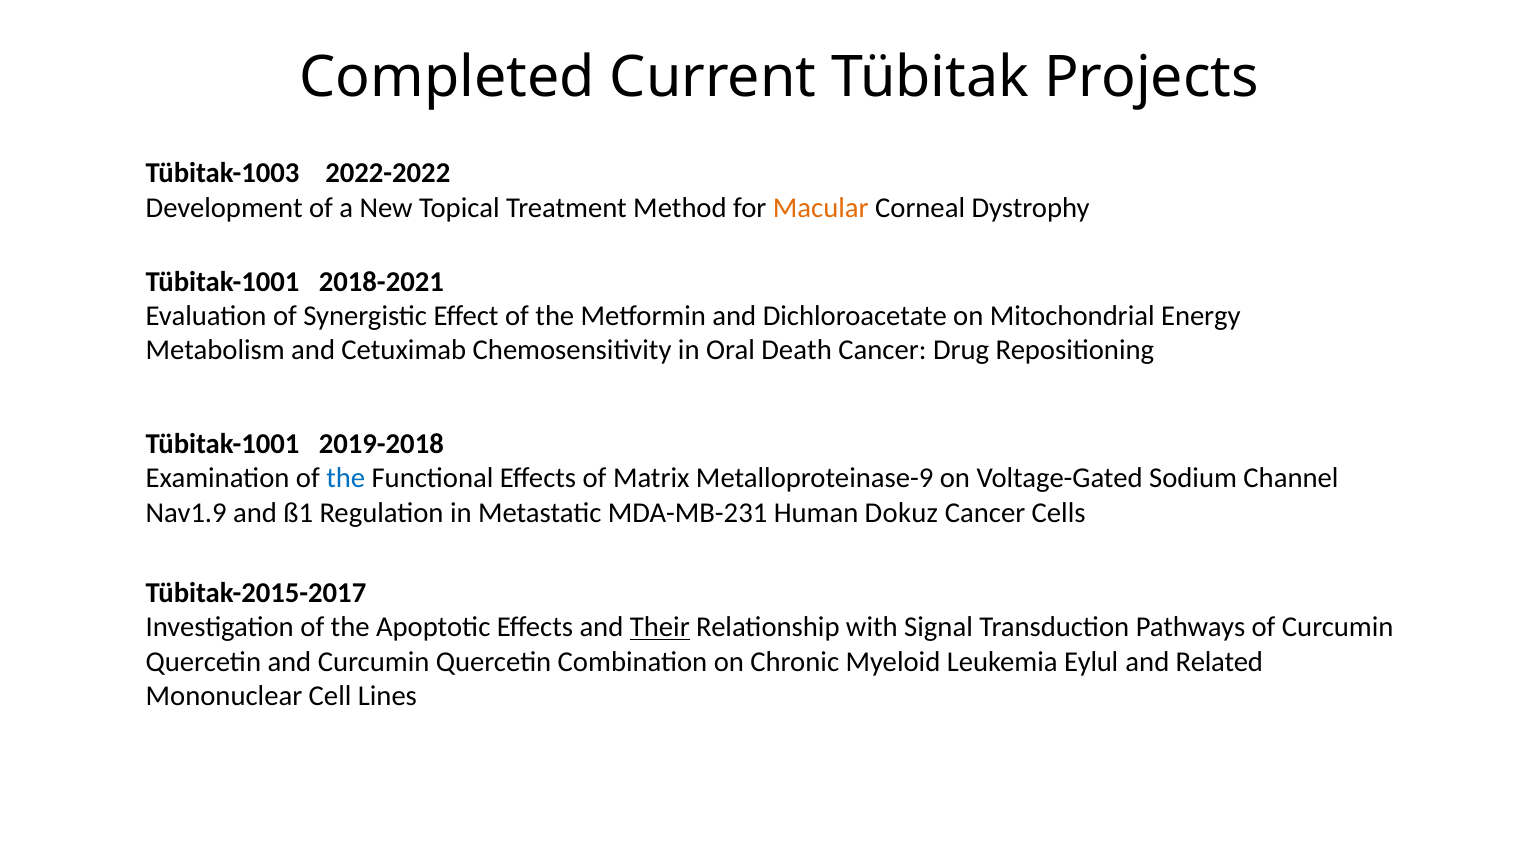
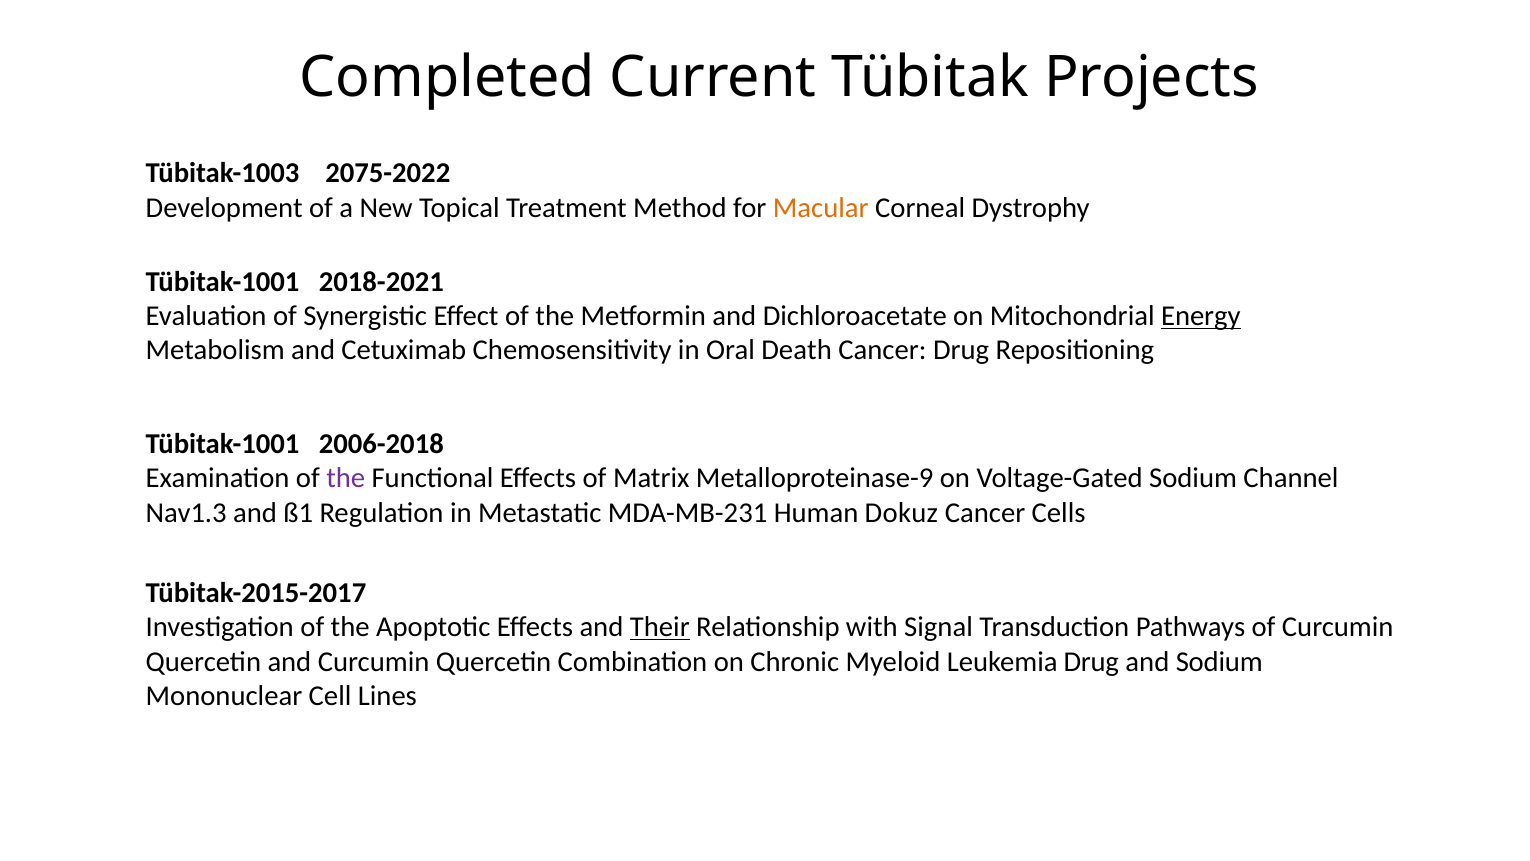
2022-2022: 2022-2022 -> 2075-2022
Energy underline: none -> present
2019-2018: 2019-2018 -> 2006-2018
the at (346, 478) colour: blue -> purple
Nav1.9: Nav1.9 -> Nav1.3
Leukemia Eylul: Eylul -> Drug
and Related: Related -> Sodium
